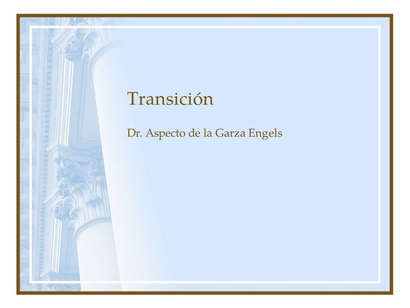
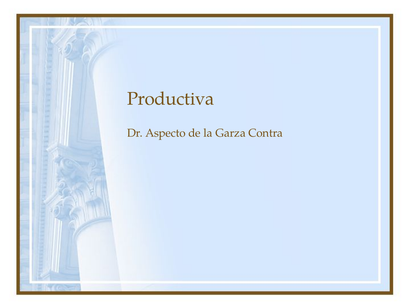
Transición: Transición -> Productiva
Engels: Engels -> Contra
